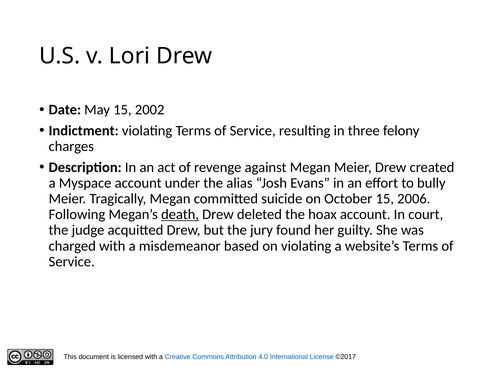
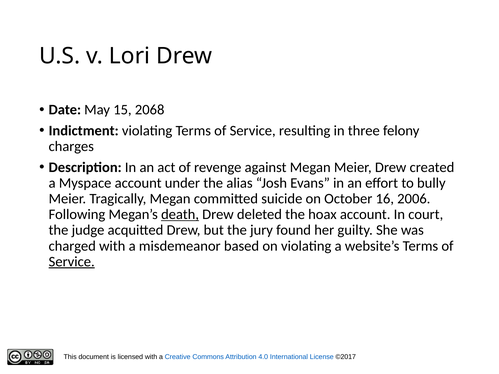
2002: 2002 -> 2068
October 15: 15 -> 16
Service at (72, 262) underline: none -> present
